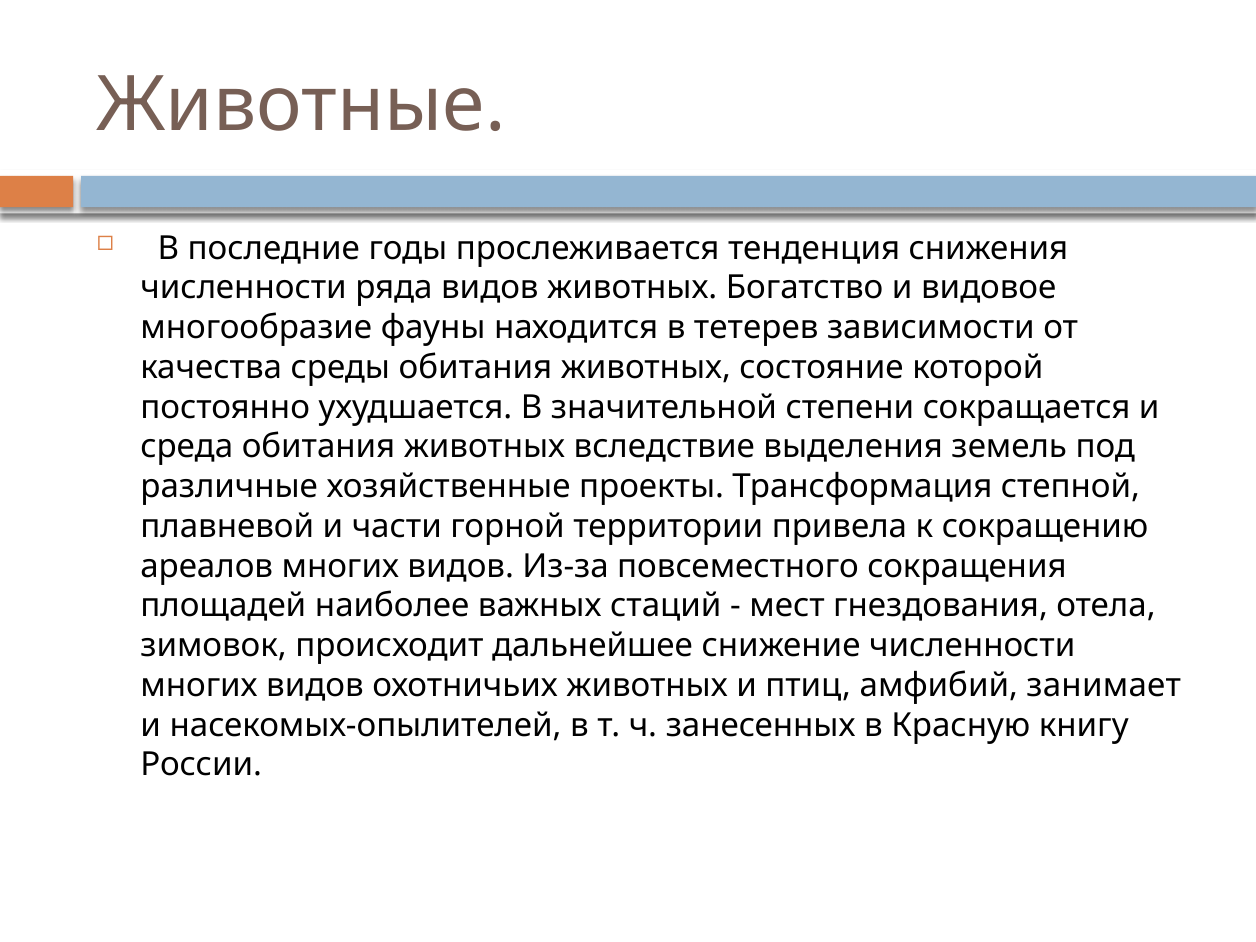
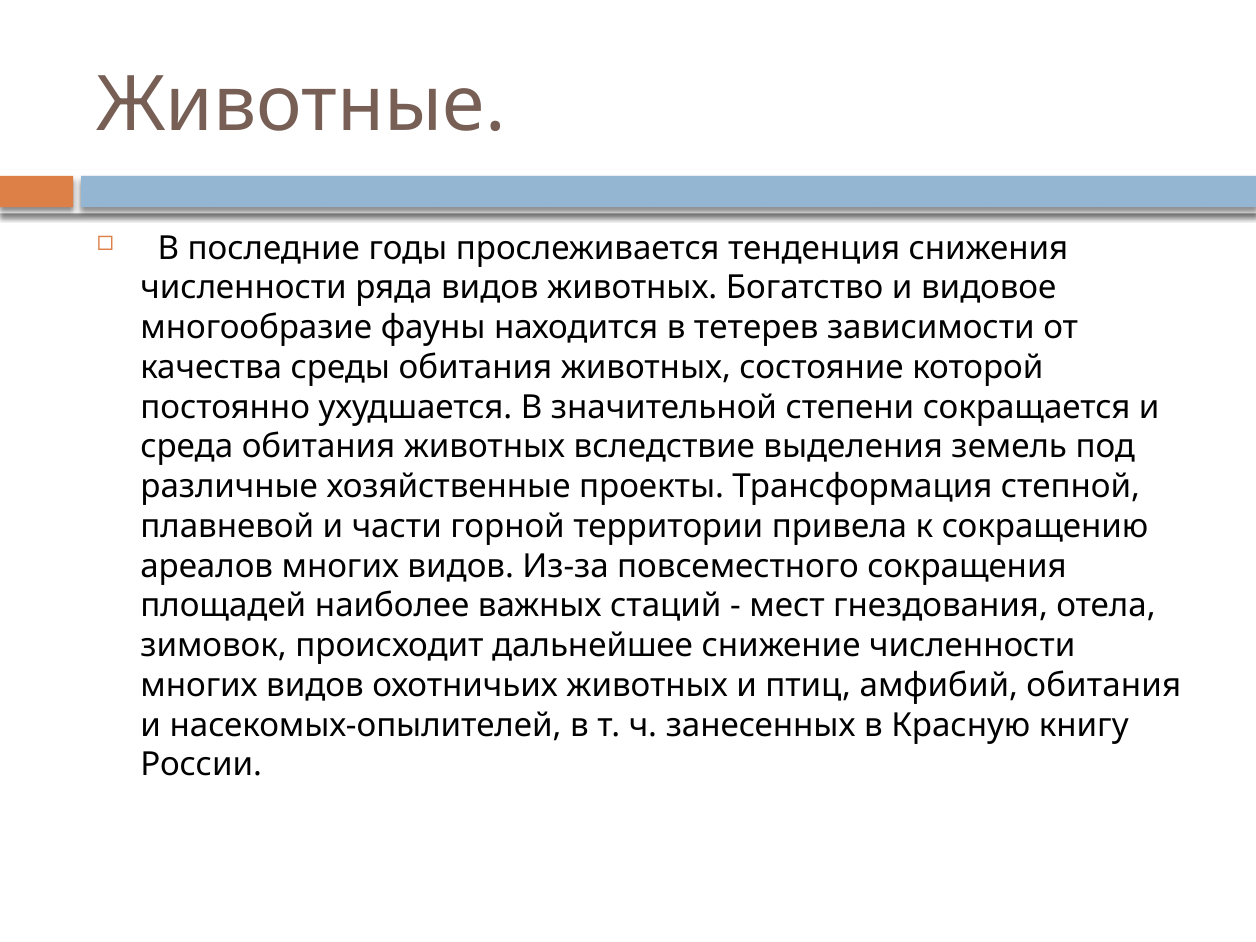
амфибий занимает: занимает -> обитания
